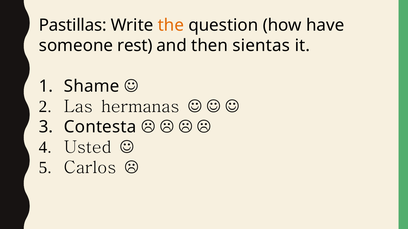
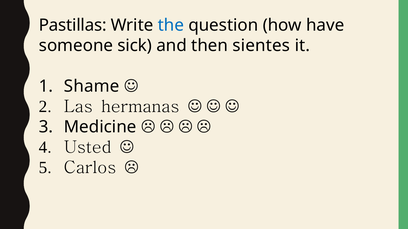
the colour: orange -> blue
rest: rest -> sick
sientas: sientas -> sientes
Contesta: Contesta -> Medicine
